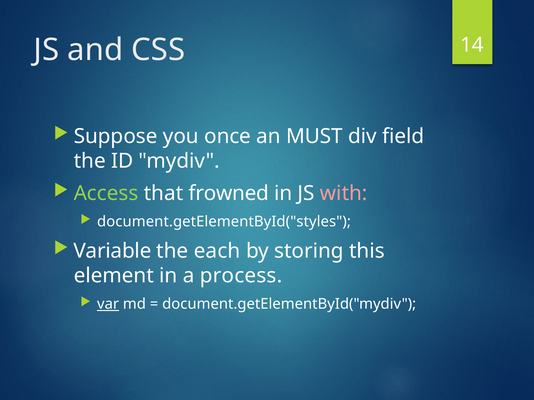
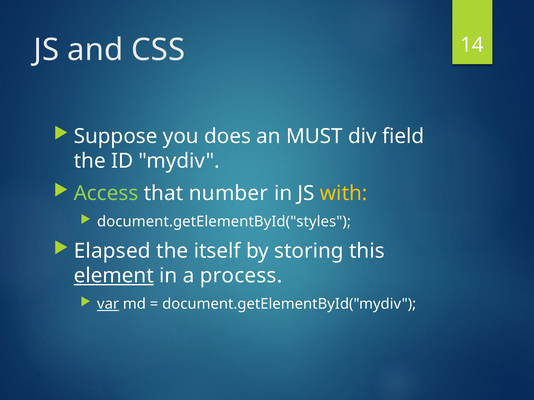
once: once -> does
frowned: frowned -> number
with colour: pink -> yellow
Variable: Variable -> Elapsed
each: each -> itself
element underline: none -> present
